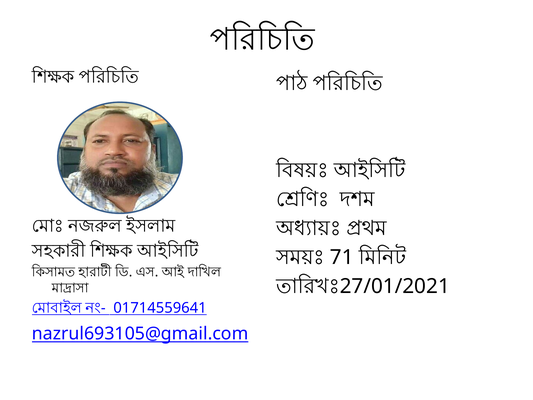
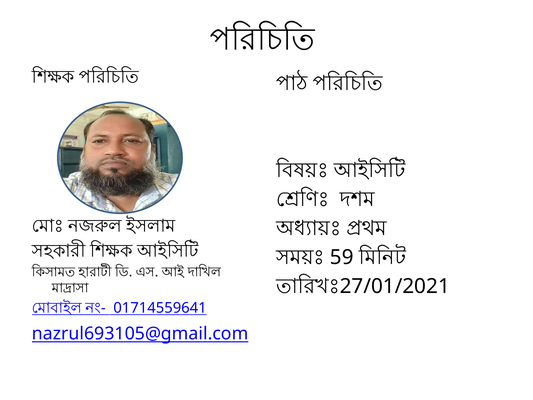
71: 71 -> 59
